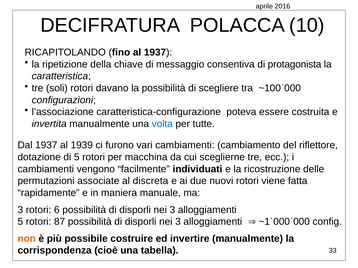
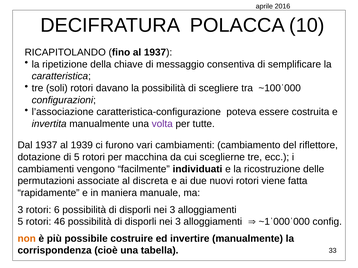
protagonista: protagonista -> semplificare
volta colour: blue -> purple
87: 87 -> 46
